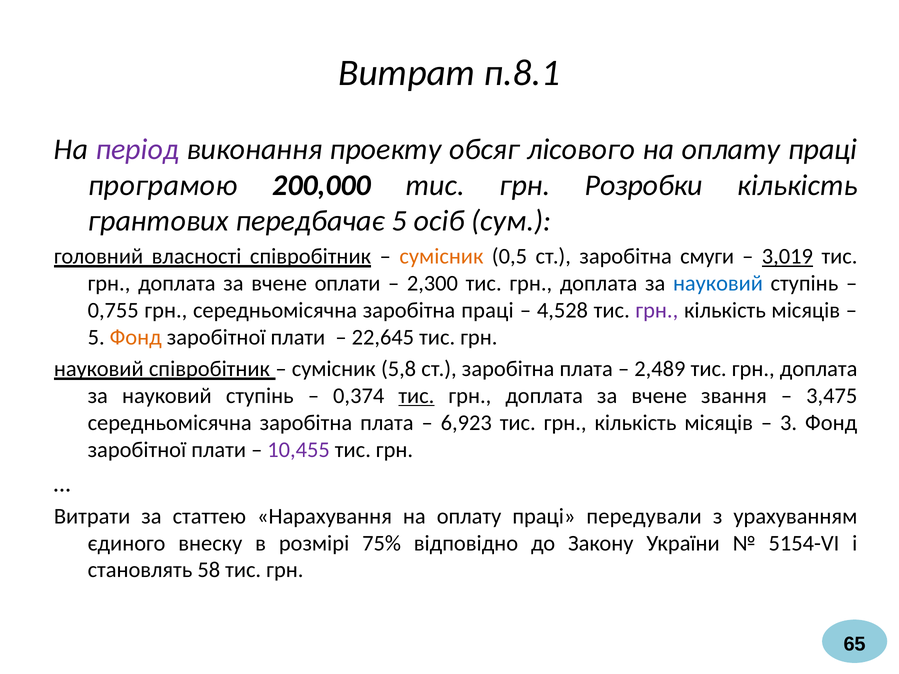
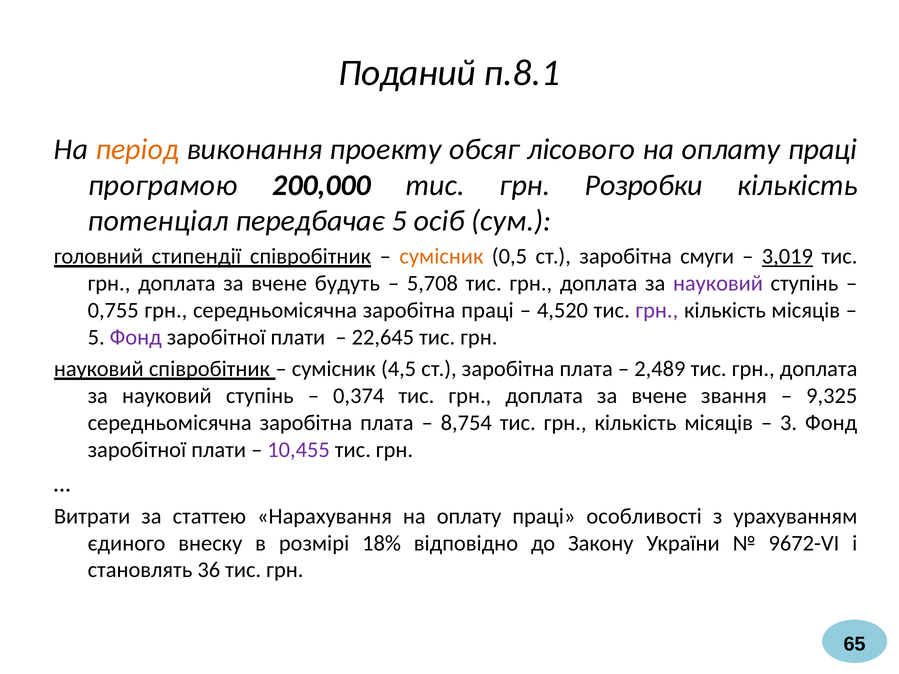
Витрат: Витрат -> Поданий
період colour: purple -> orange
грантових: грантових -> потенціал
власності: власності -> стипендії
оплати: оплати -> будуть
2,300: 2,300 -> 5,708
науковий at (718, 284) colour: blue -> purple
4,528: 4,528 -> 4,520
Фонд at (136, 338) colour: orange -> purple
5,8: 5,8 -> 4,5
тис at (416, 396) underline: present -> none
3,475: 3,475 -> 9,325
6,923: 6,923 -> 8,754
передували: передували -> особливості
75%: 75% -> 18%
5154-VI: 5154-VI -> 9672-VI
58: 58 -> 36
